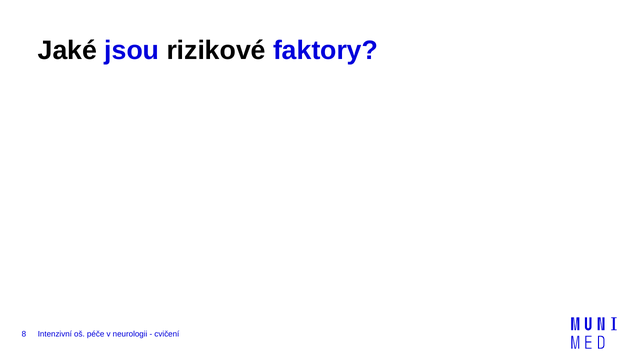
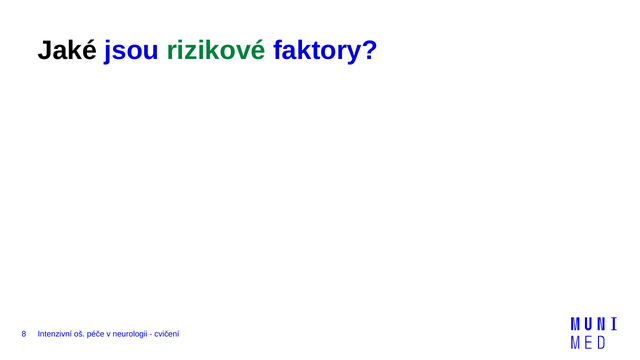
rizikové colour: black -> green
